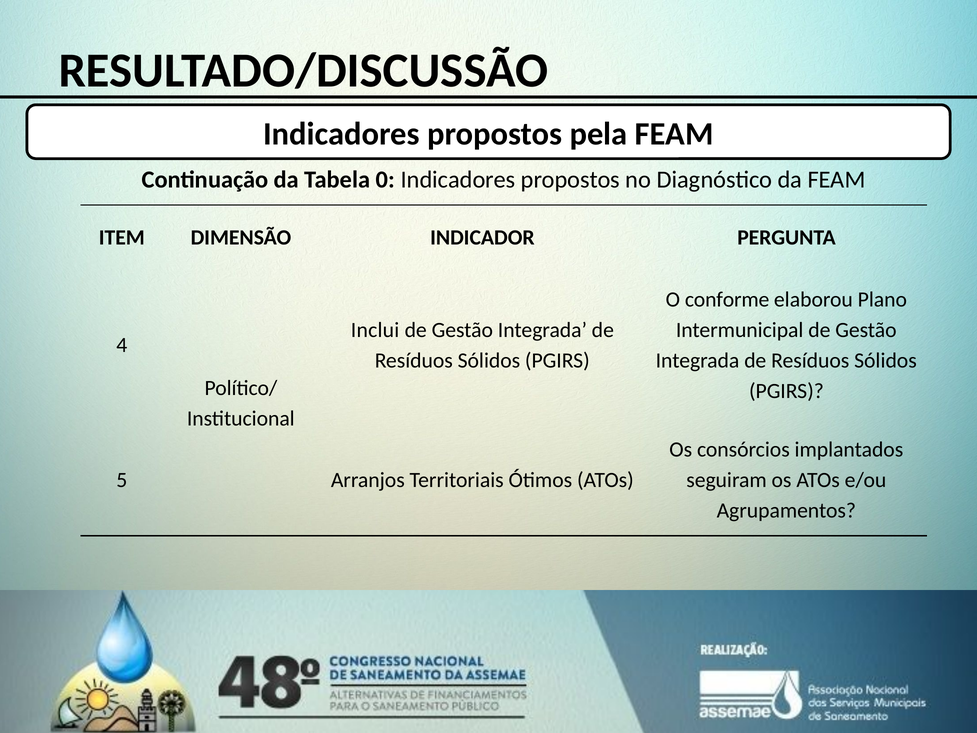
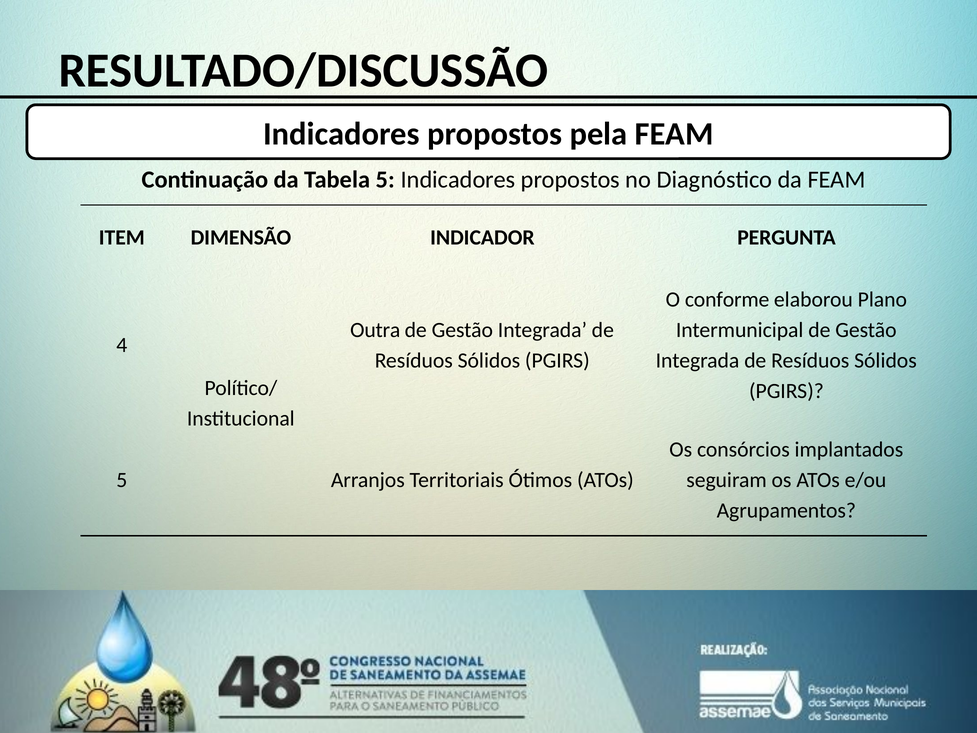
Tabela 0: 0 -> 5
Inclui: Inclui -> Outra
